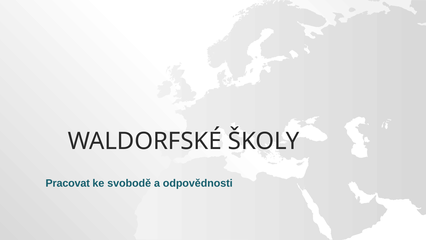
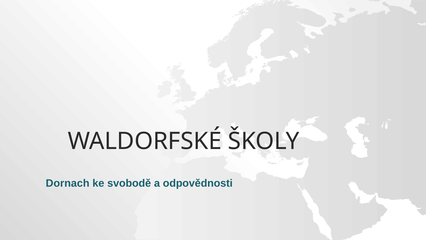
Pracovat: Pracovat -> Dornach
